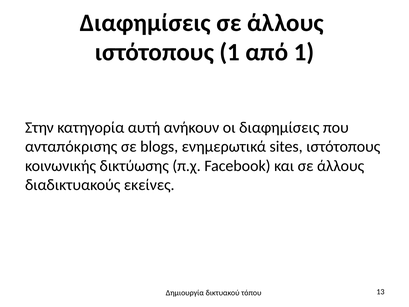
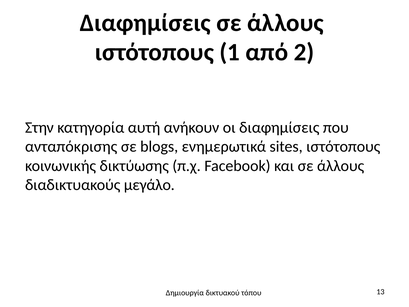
από 1: 1 -> 2
εκείνες: εκείνες -> μεγάλο
